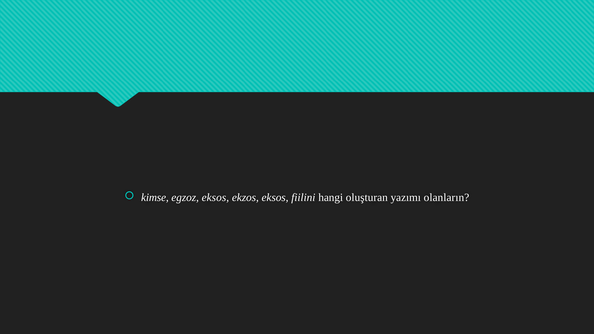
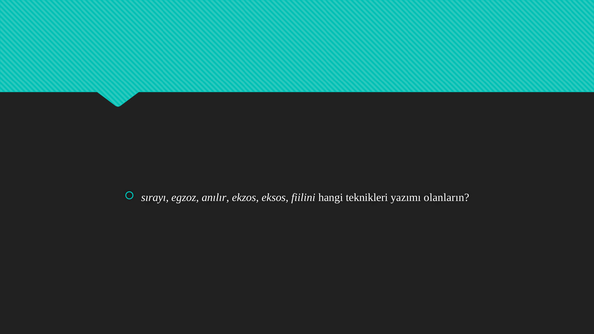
kimse: kimse -> sırayı
egzoz eksos: eksos -> anılır
oluşturan: oluşturan -> teknikleri
